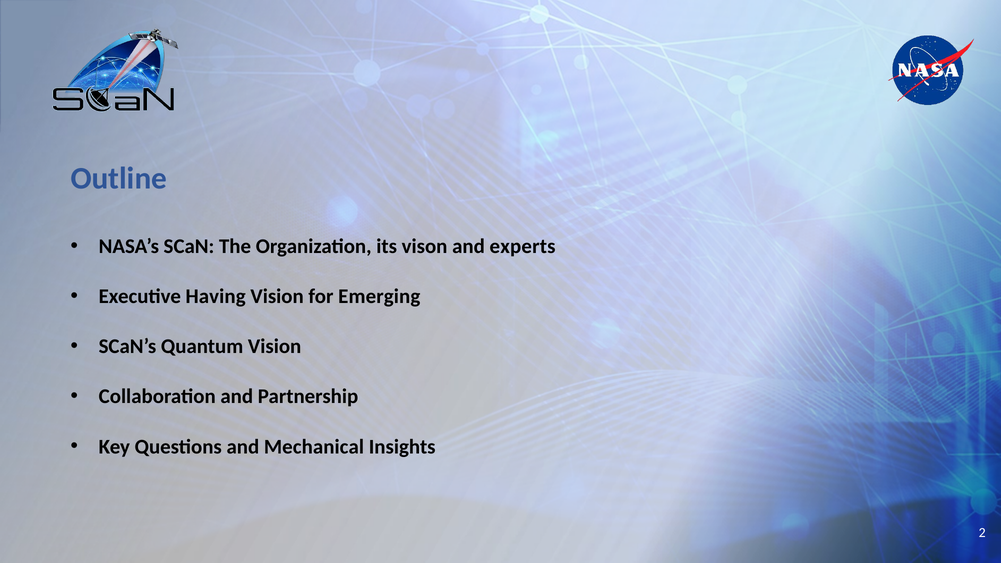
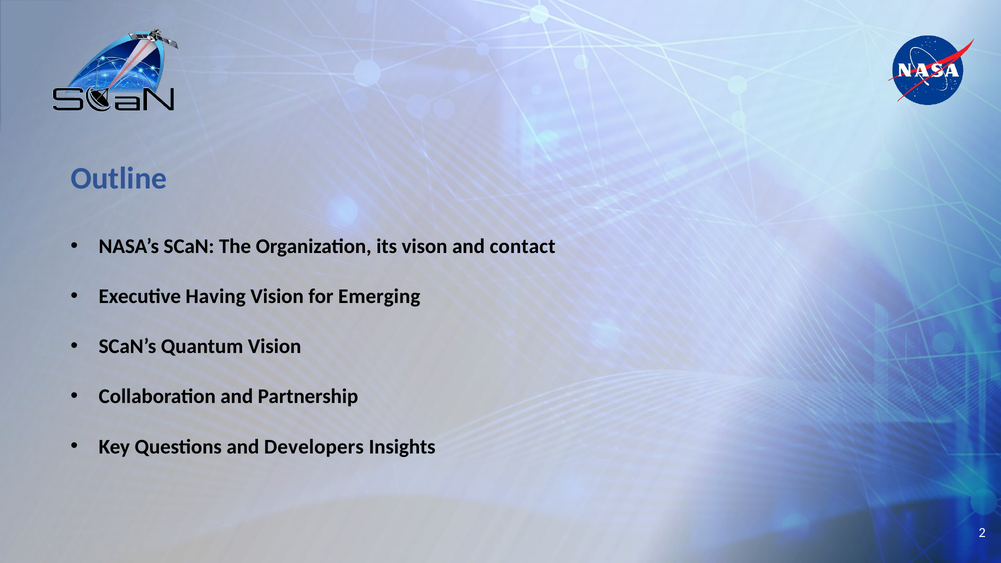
experts: experts -> contact
Mechanical: Mechanical -> Developers
